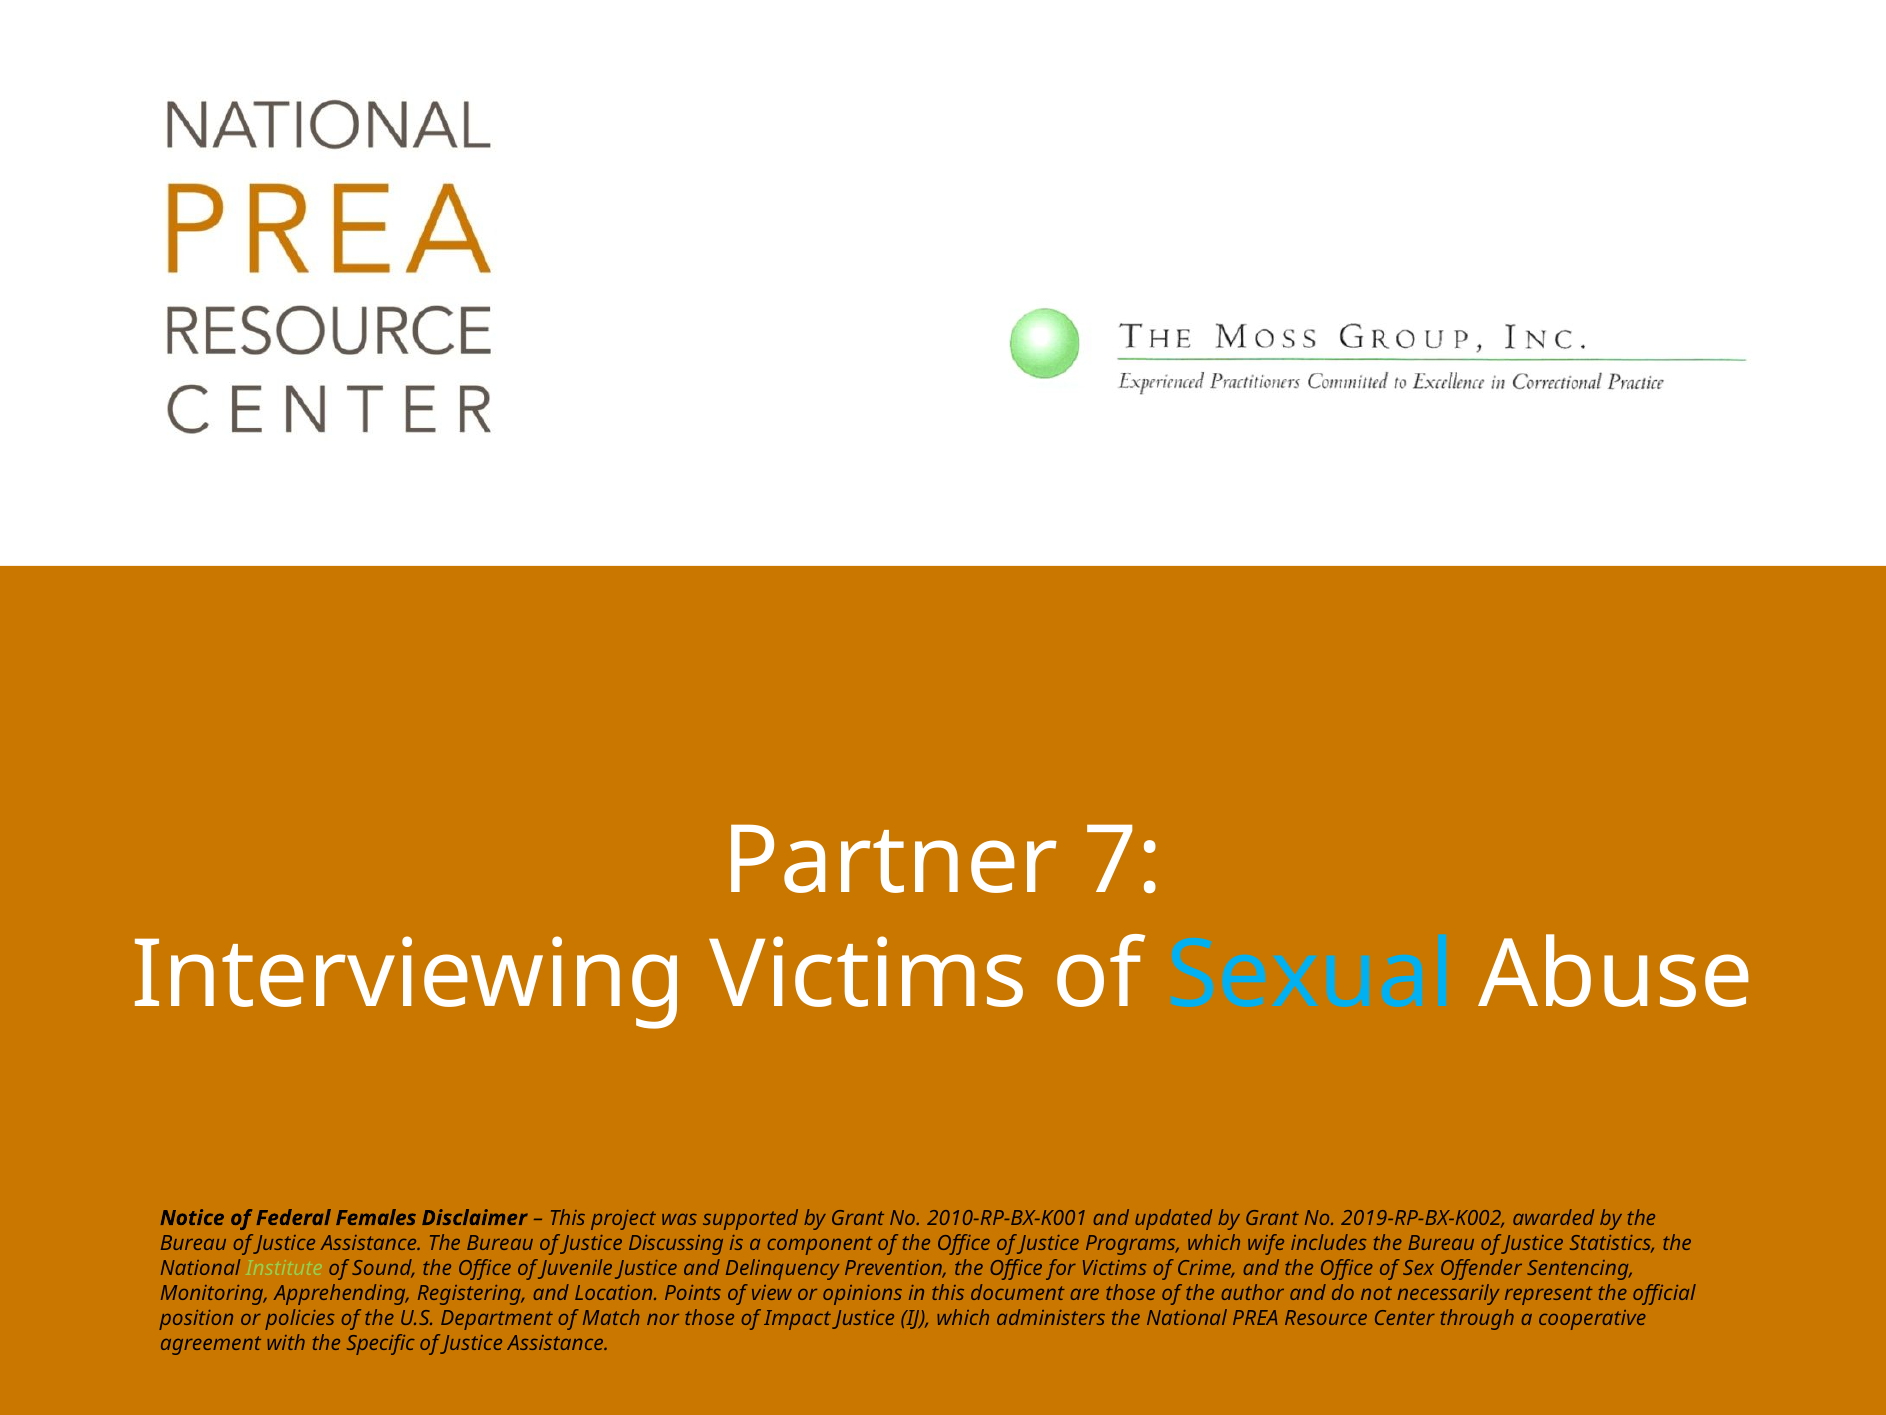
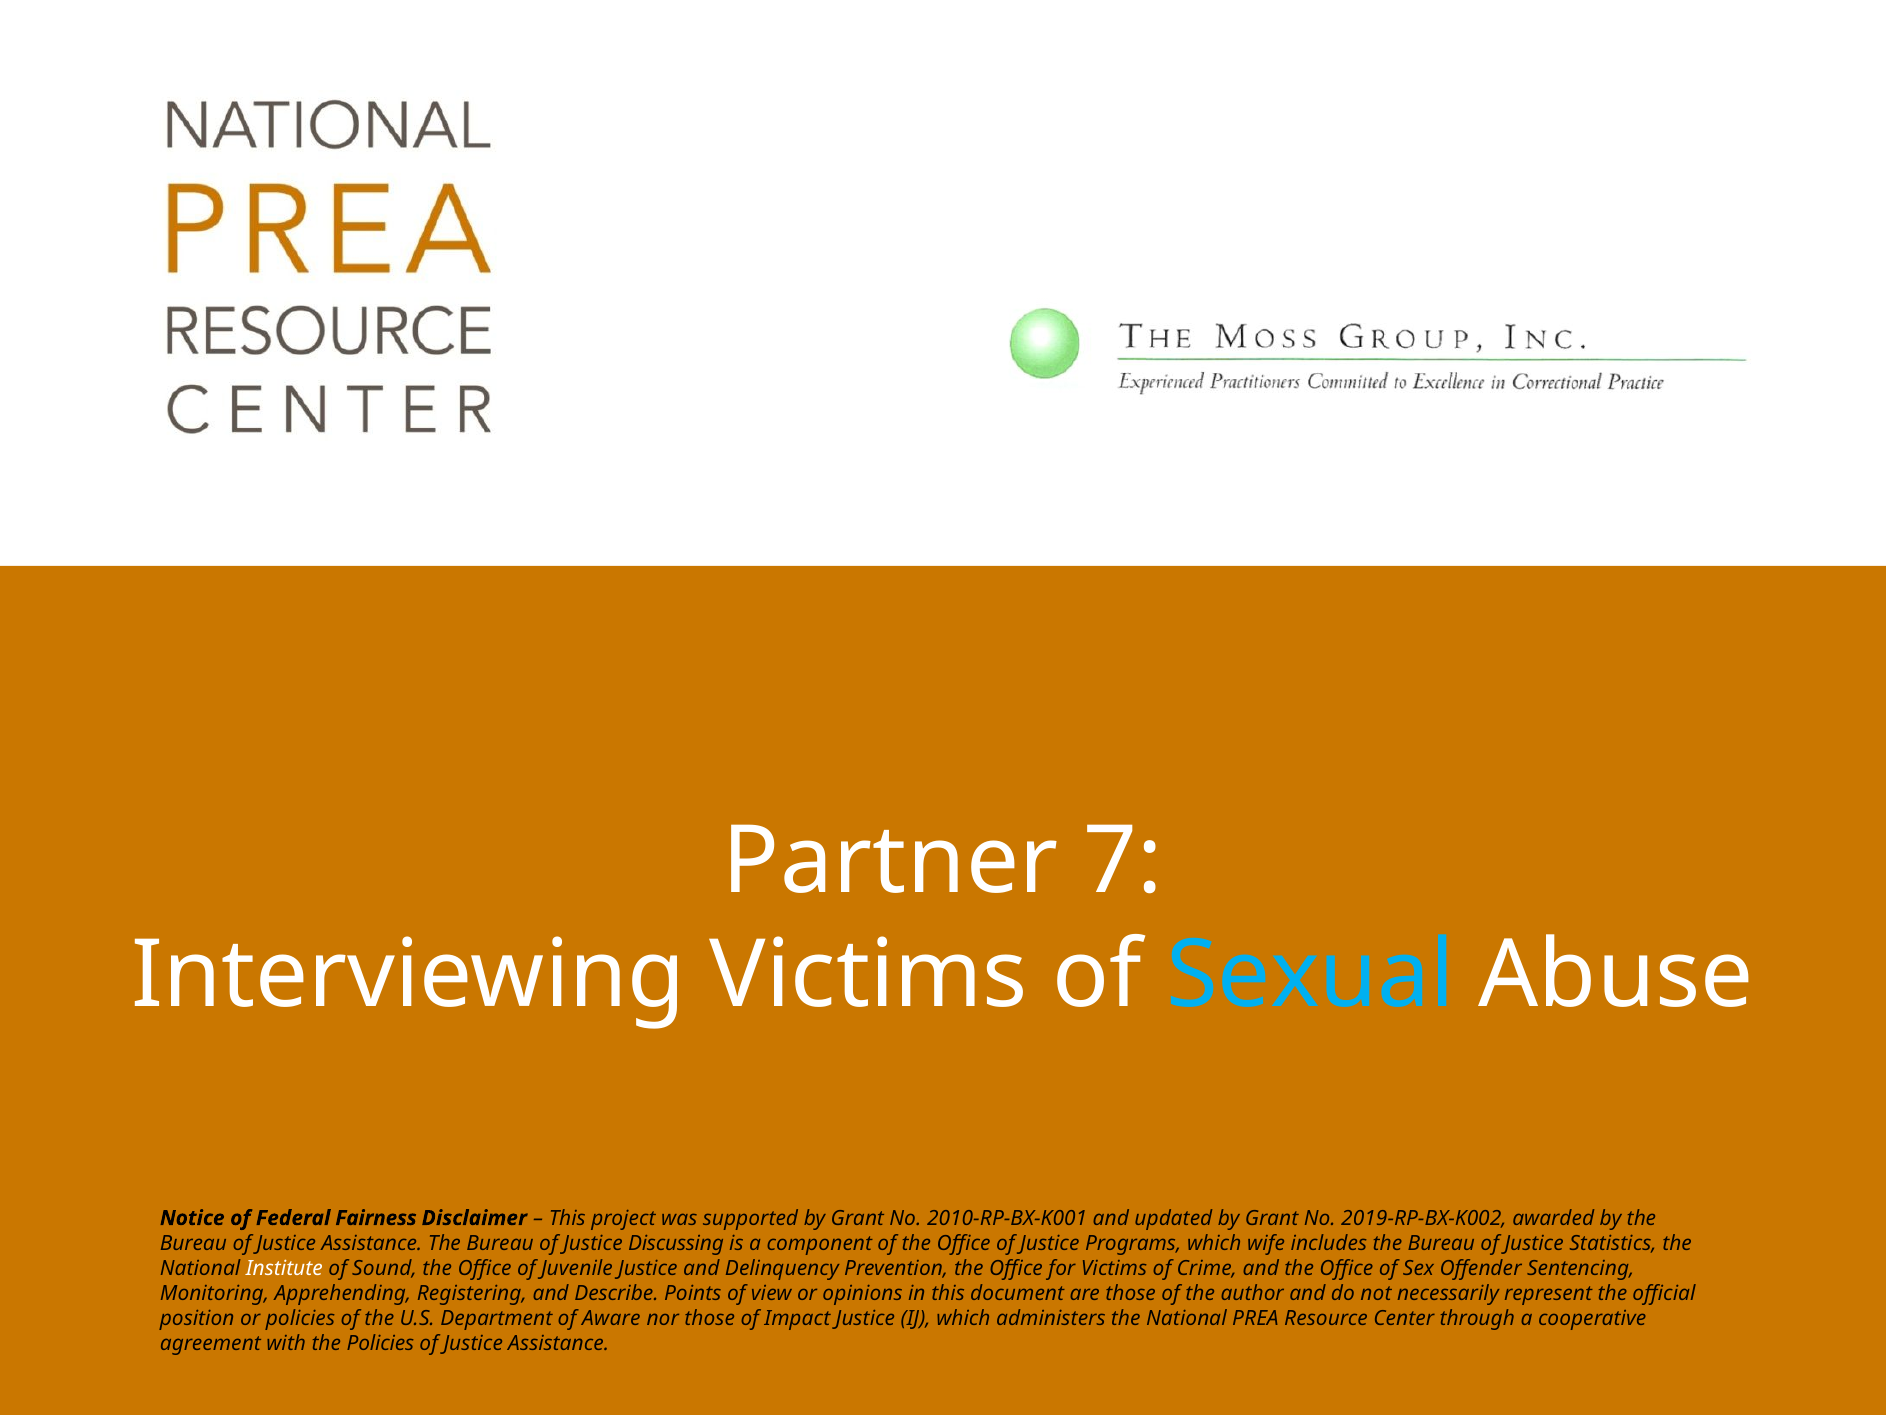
Females: Females -> Fairness
Institute colour: light green -> white
Location: Location -> Describe
Match: Match -> Aware
the Specific: Specific -> Policies
